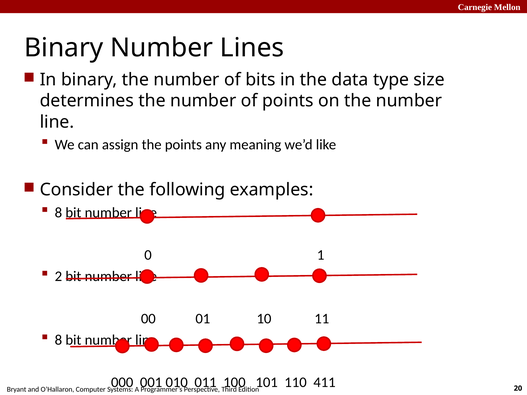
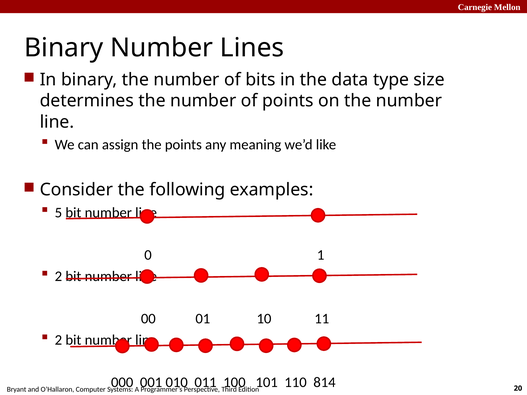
8 at (58, 213): 8 -> 5
8 at (58, 340): 8 -> 2
411: 411 -> 814
